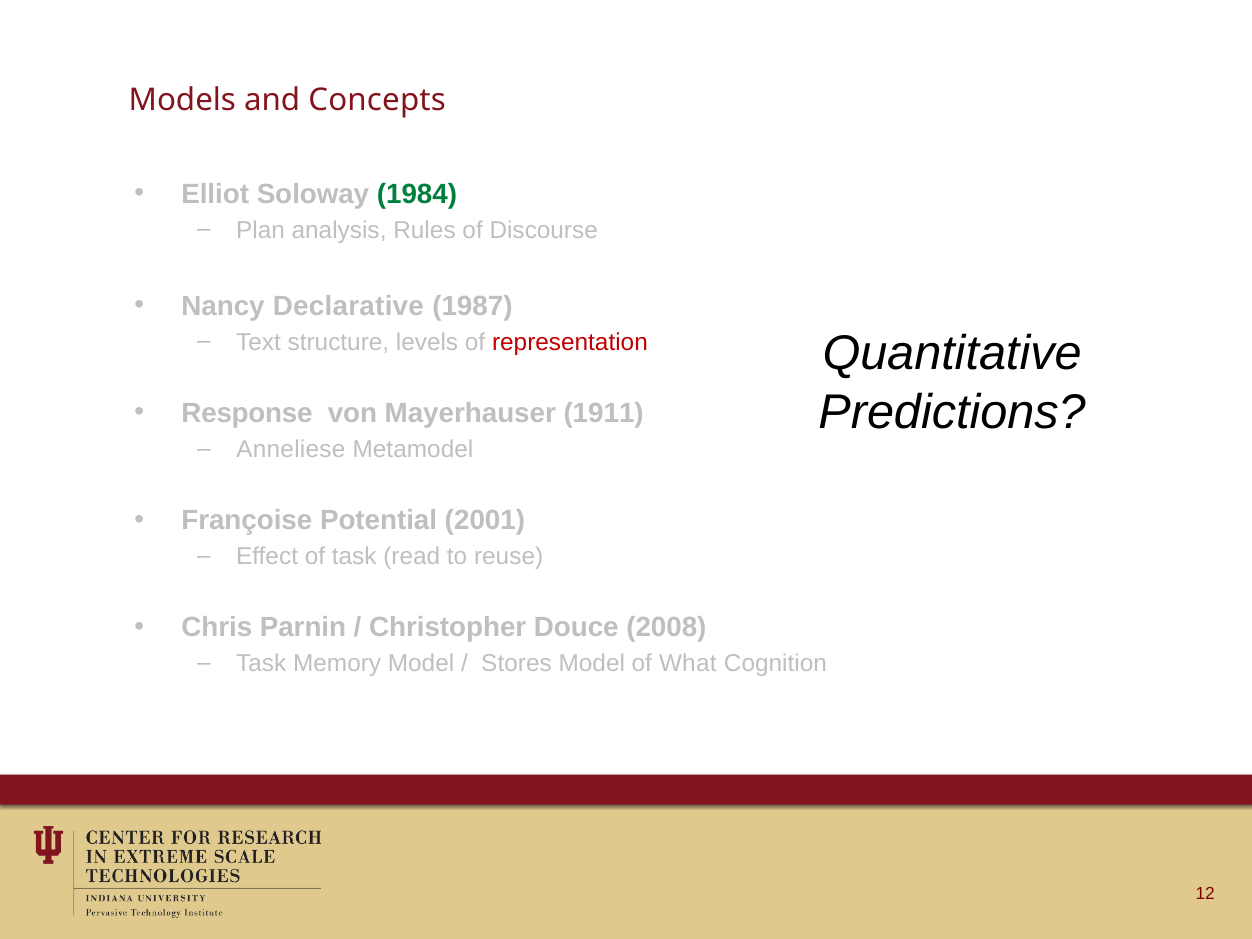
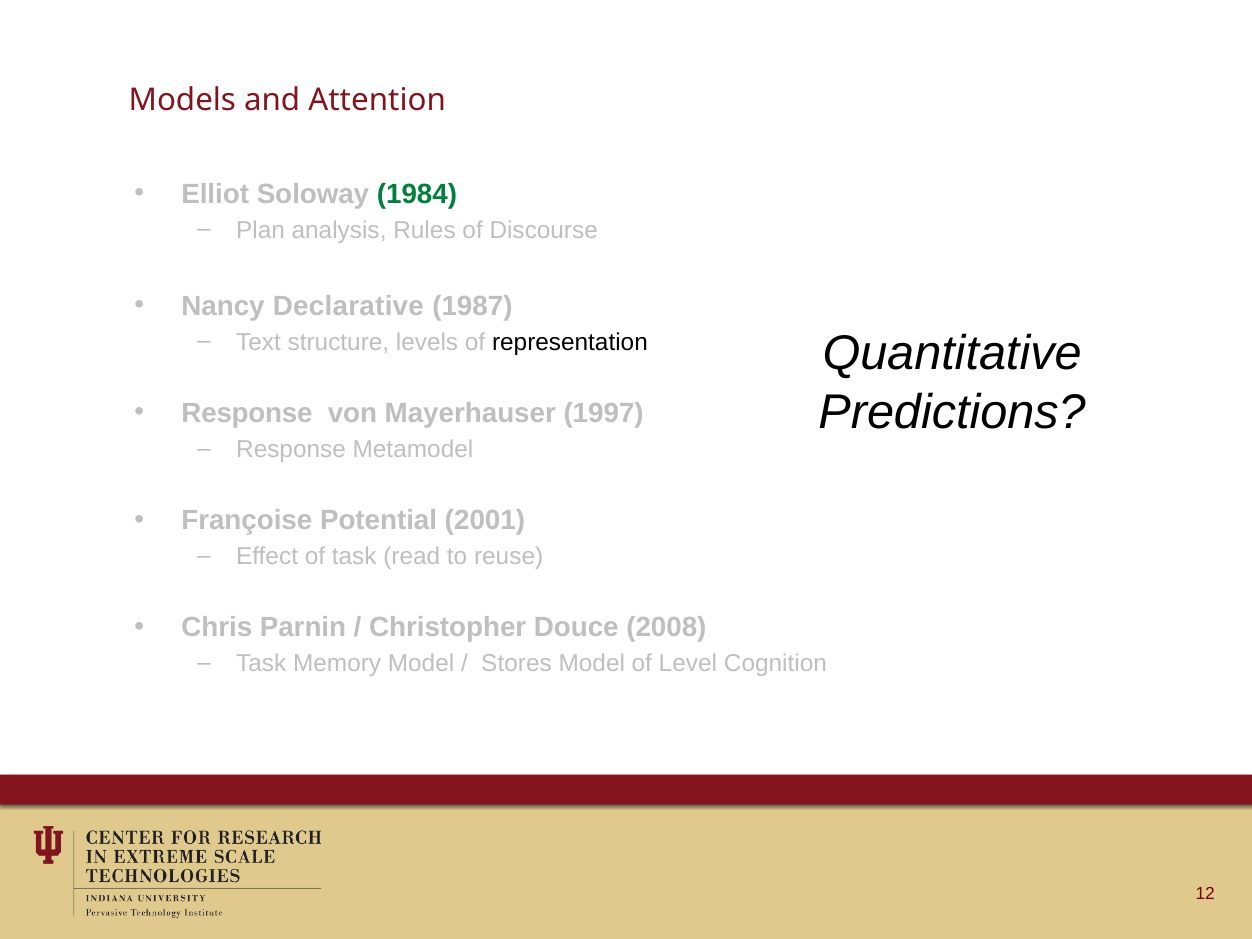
Concepts: Concepts -> Attention
representation colour: red -> black
1911: 1911 -> 1997
Anneliese at (291, 449): Anneliese -> Response
What: What -> Level
